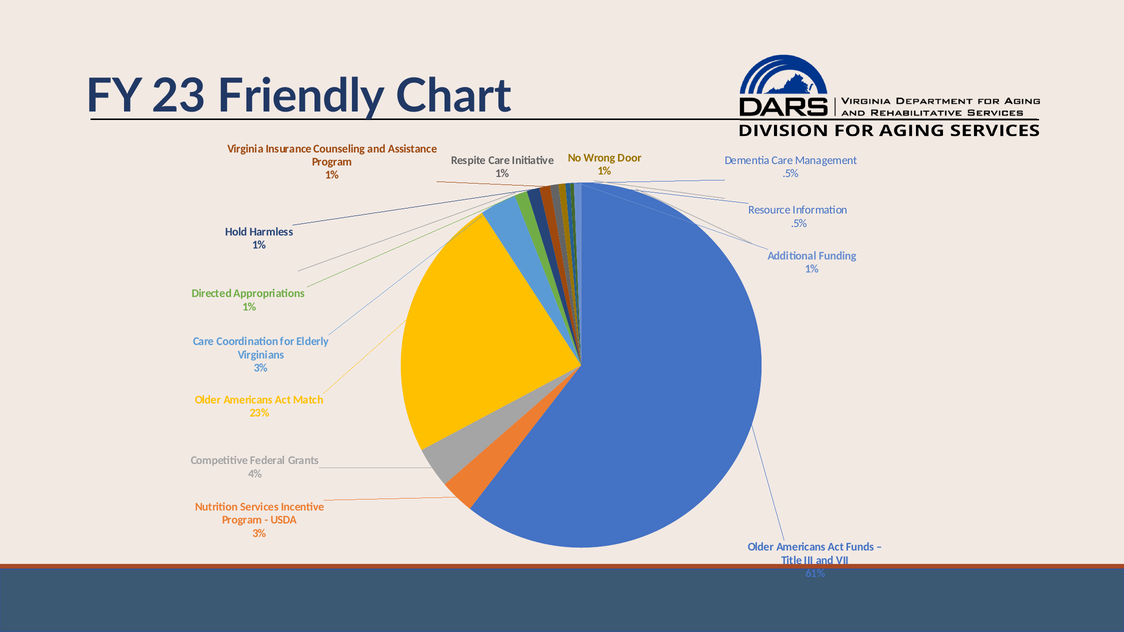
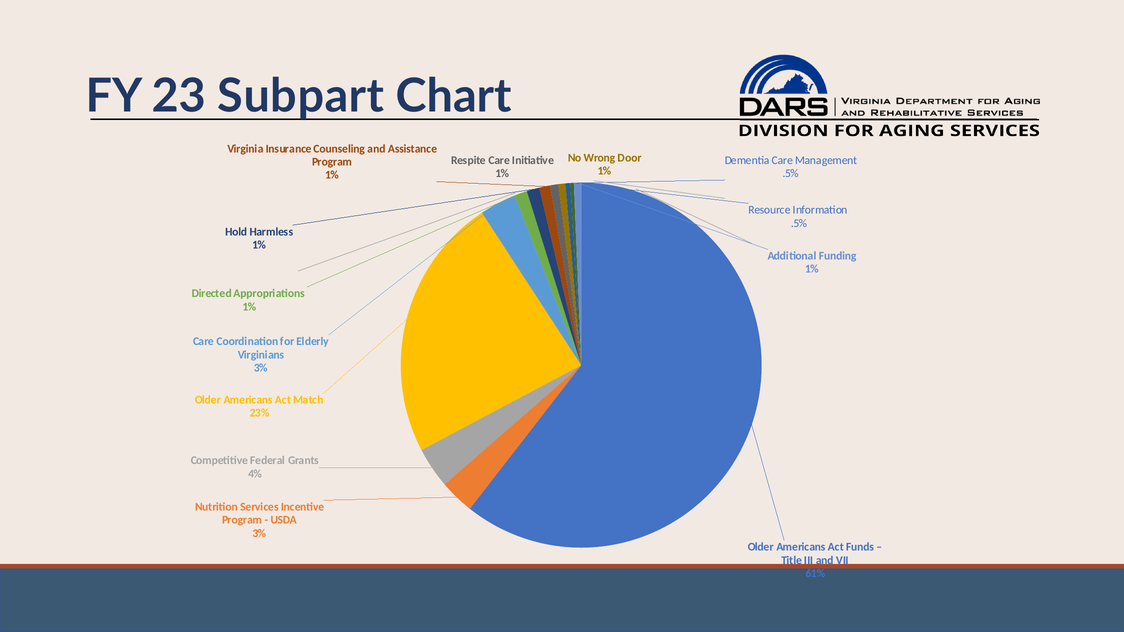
Friendly: Friendly -> Subpart
